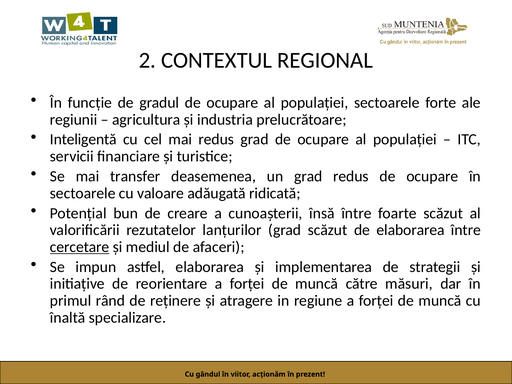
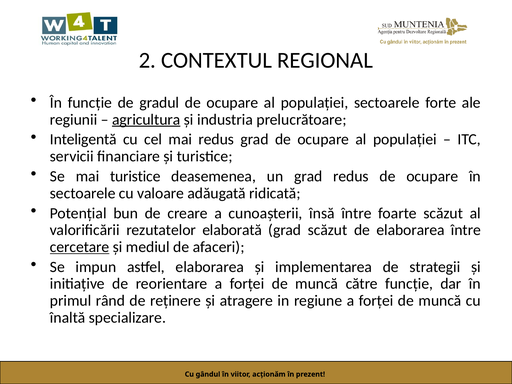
agricultura underline: none -> present
mai transfer: transfer -> turistice
lanțurilor: lanțurilor -> elaborată
către măsuri: măsuri -> funcție
